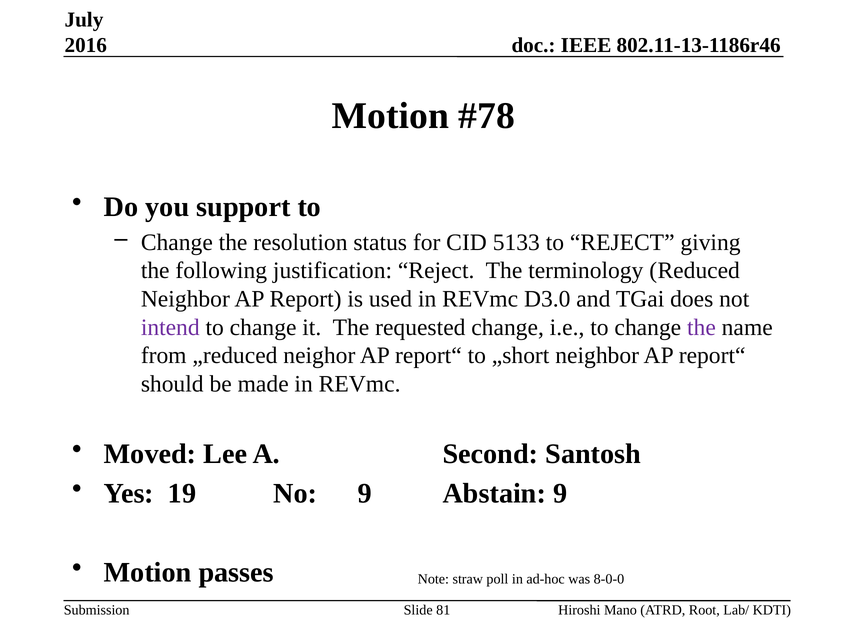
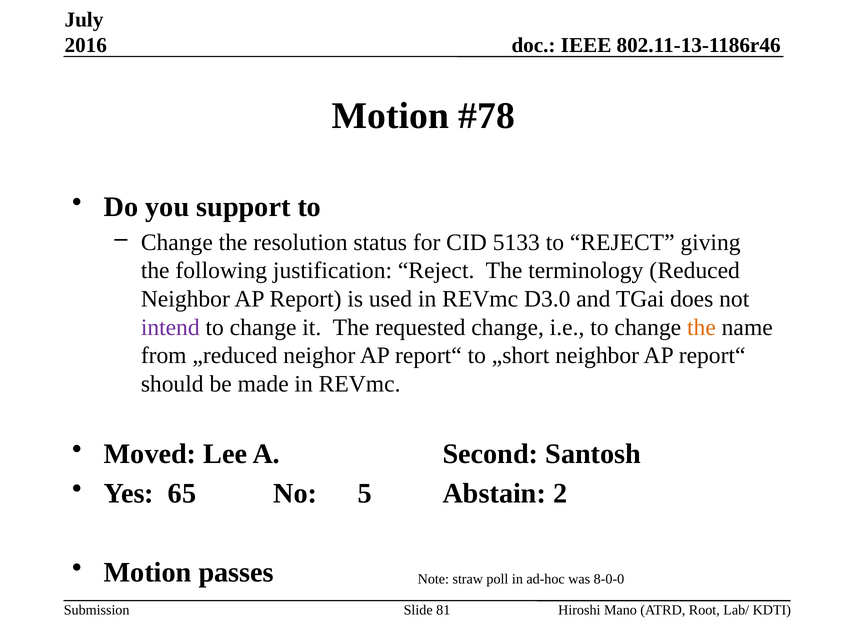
the at (701, 327) colour: purple -> orange
19: 19 -> 65
No 9: 9 -> 5
Abstain 9: 9 -> 2
